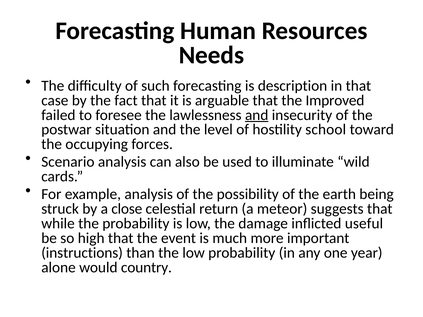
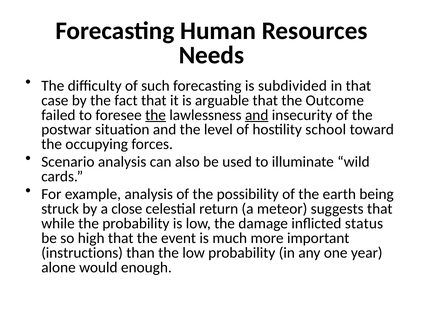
description: description -> subdivided
Improved: Improved -> Outcome
the at (156, 115) underline: none -> present
useful: useful -> status
country: country -> enough
